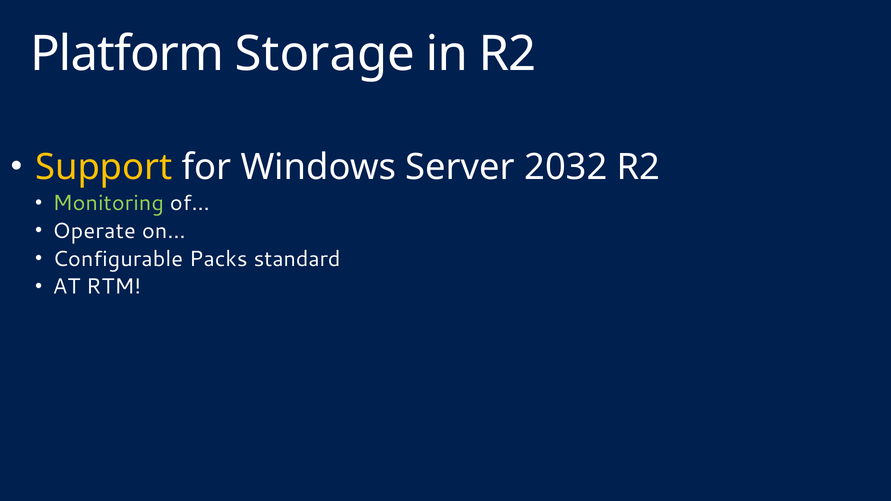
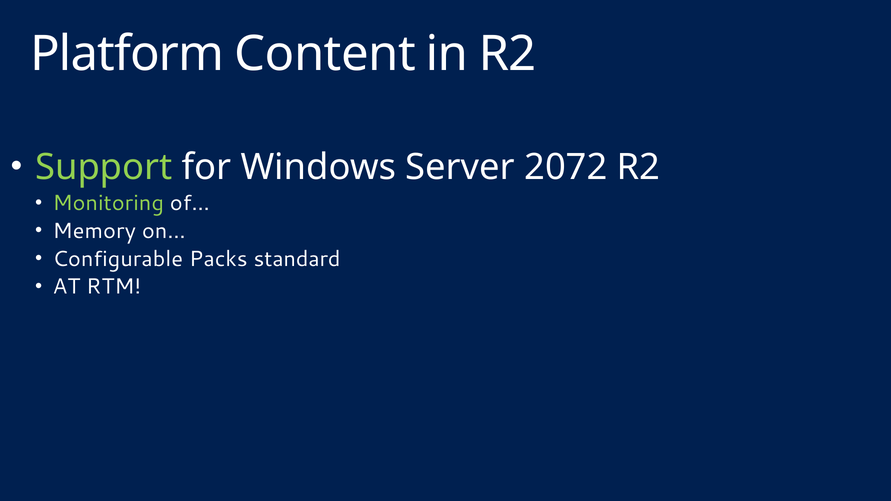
Storage: Storage -> Content
Support colour: yellow -> light green
2032: 2032 -> 2072
Operate: Operate -> Memory
